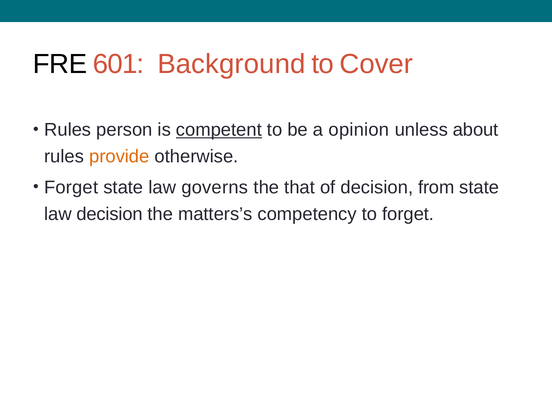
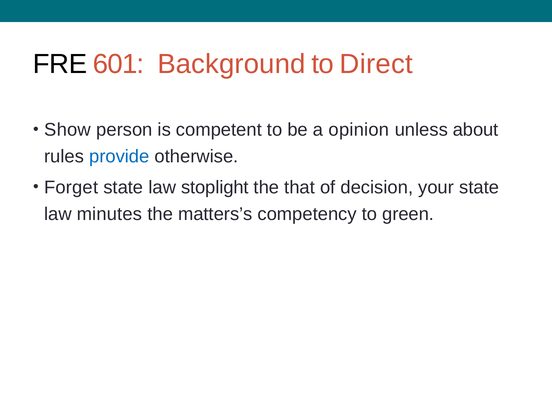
Cover: Cover -> Direct
Rules at (68, 130): Rules -> Show
competent underline: present -> none
provide colour: orange -> blue
governs: governs -> stoplight
from: from -> your
law decision: decision -> minutes
to forget: forget -> green
